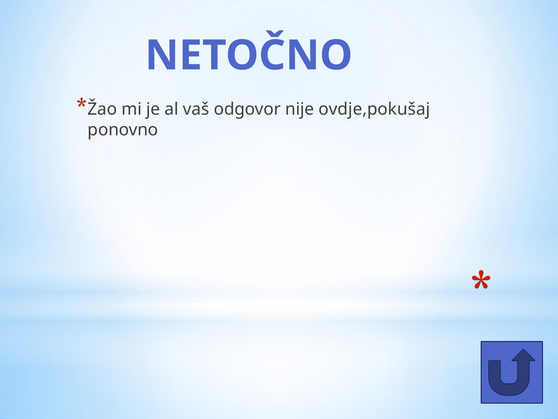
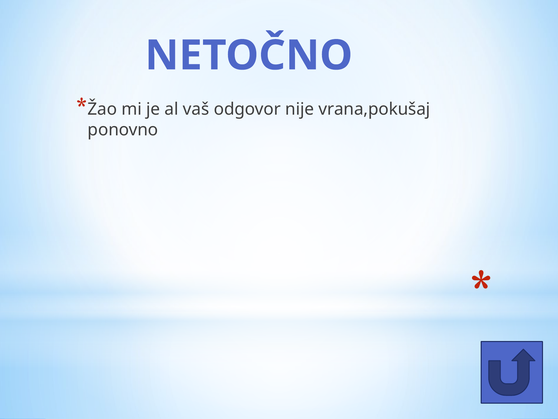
ovdje,pokušaj: ovdje,pokušaj -> vrana,pokušaj
